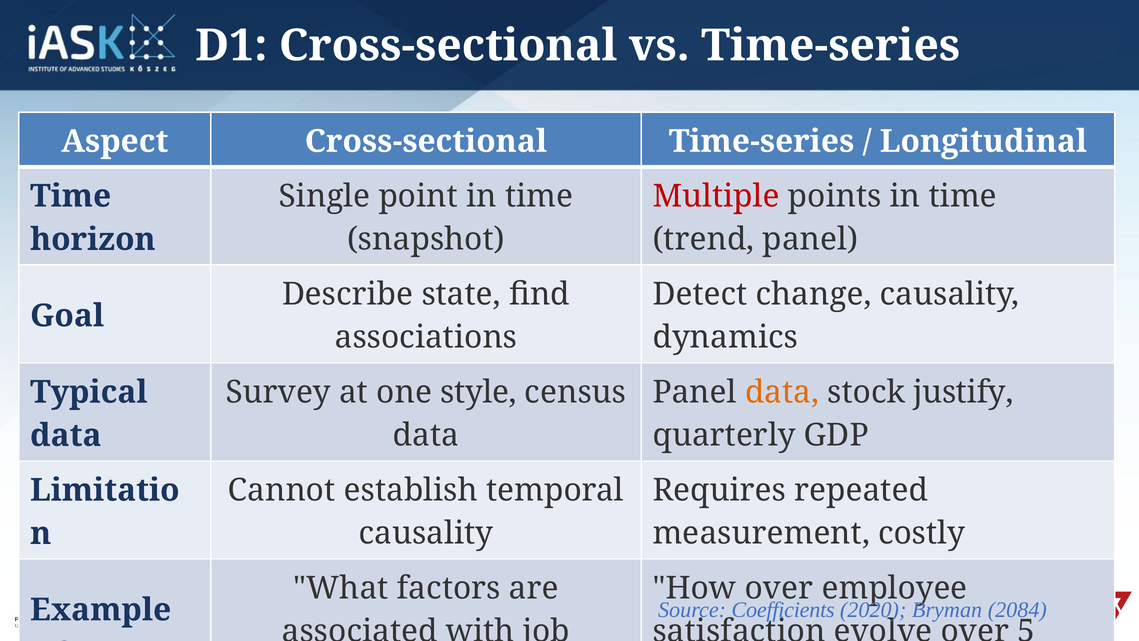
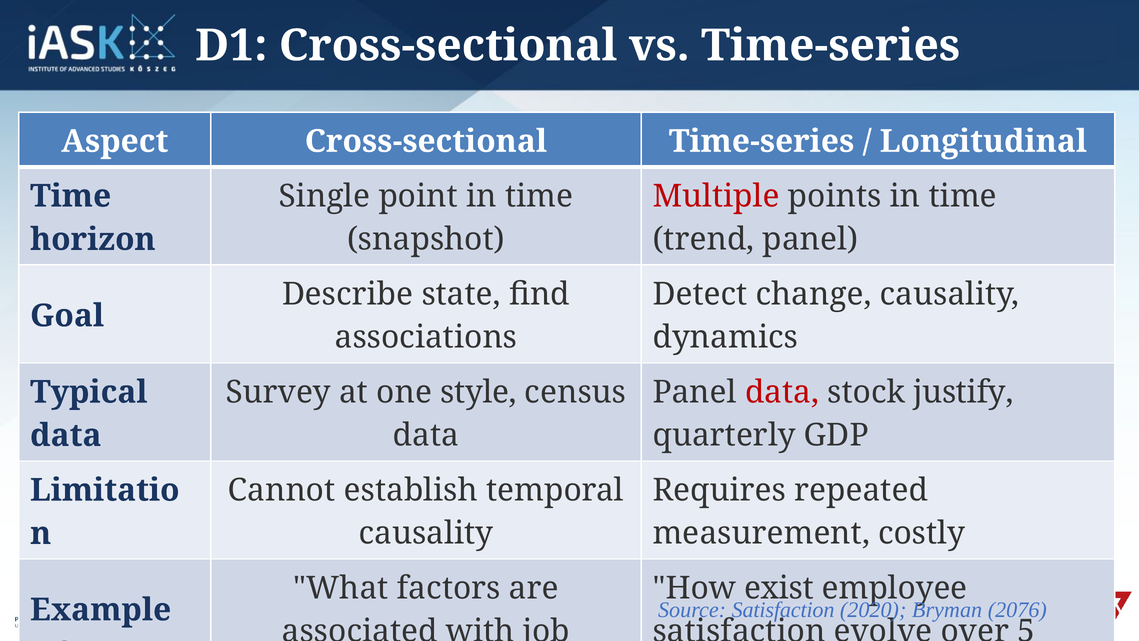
data at (782, 392) colour: orange -> red
over at (779, 588): over -> exist
Coefficients at (783, 610): Coefficients -> Satisfaction
2084: 2084 -> 2076
